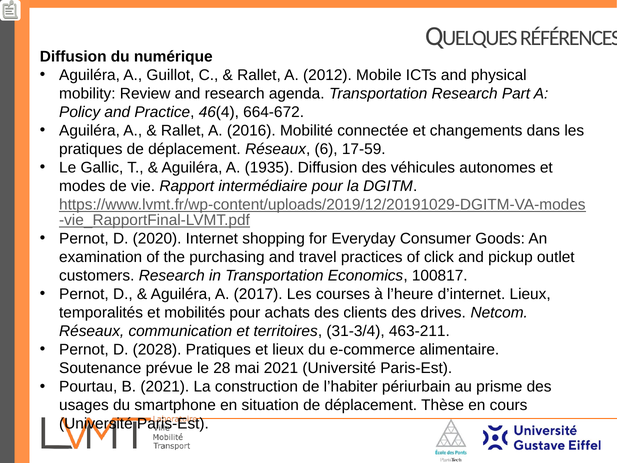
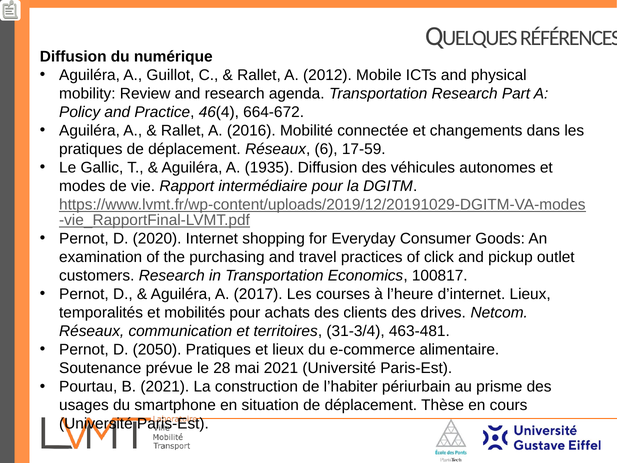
463-211: 463-211 -> 463-481
2028: 2028 -> 2050
